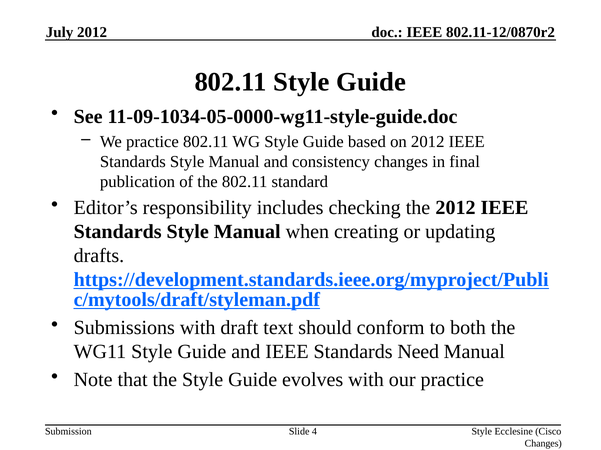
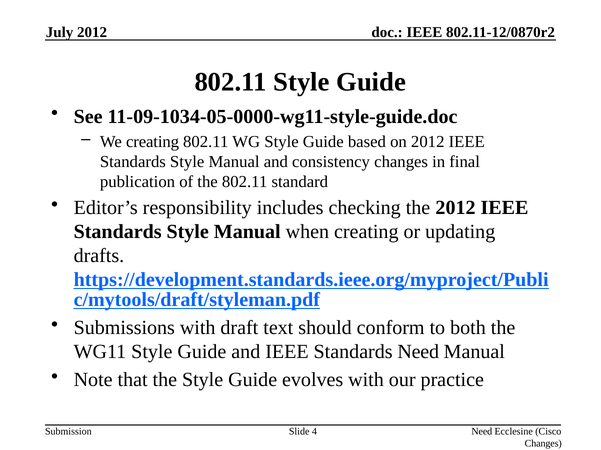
We practice: practice -> creating
4 Style: Style -> Need
